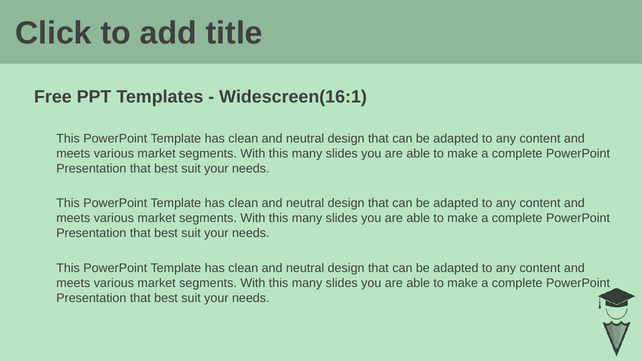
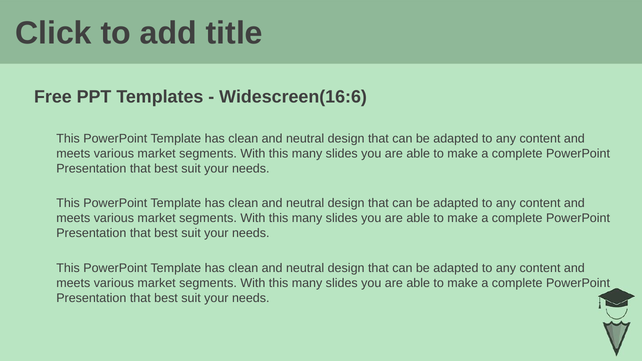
Widescreen(16:1: Widescreen(16:1 -> Widescreen(16:6
